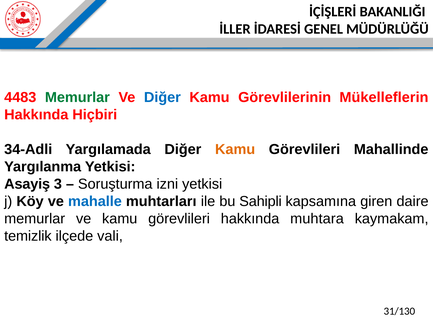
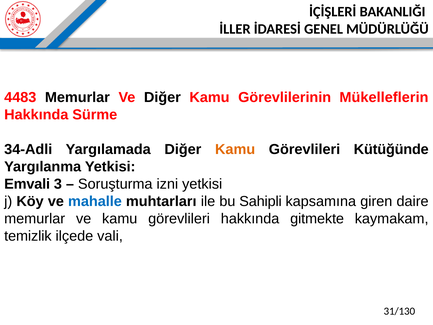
Memurlar at (77, 97) colour: green -> black
Diğer at (162, 97) colour: blue -> black
Hiçbiri: Hiçbiri -> Sürme
Mahallinde: Mahallinde -> Kütüğünde
Asayiş: Asayiş -> Emvali
muhtara: muhtara -> gitmekte
